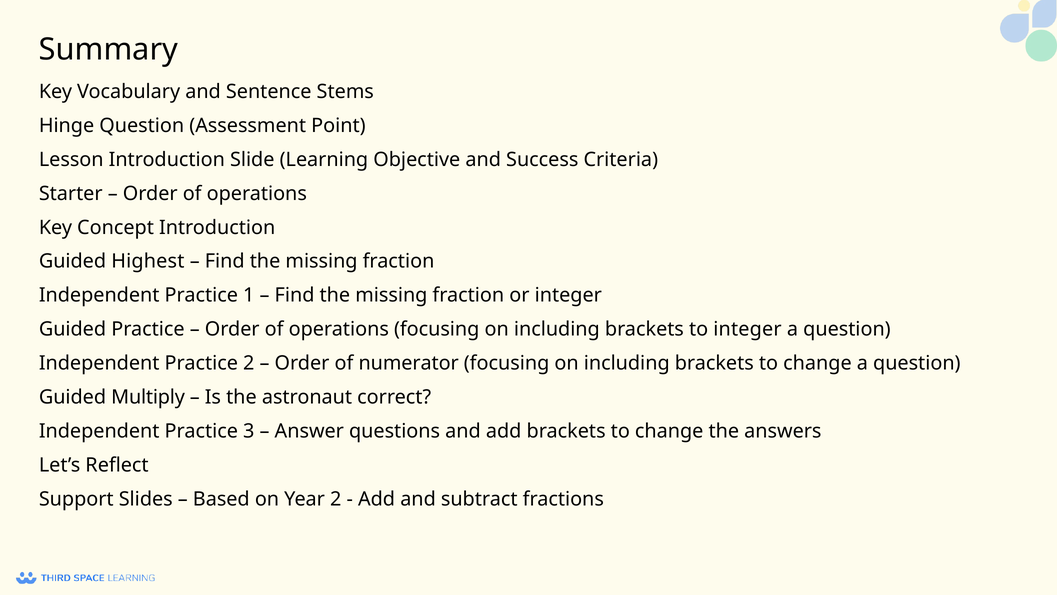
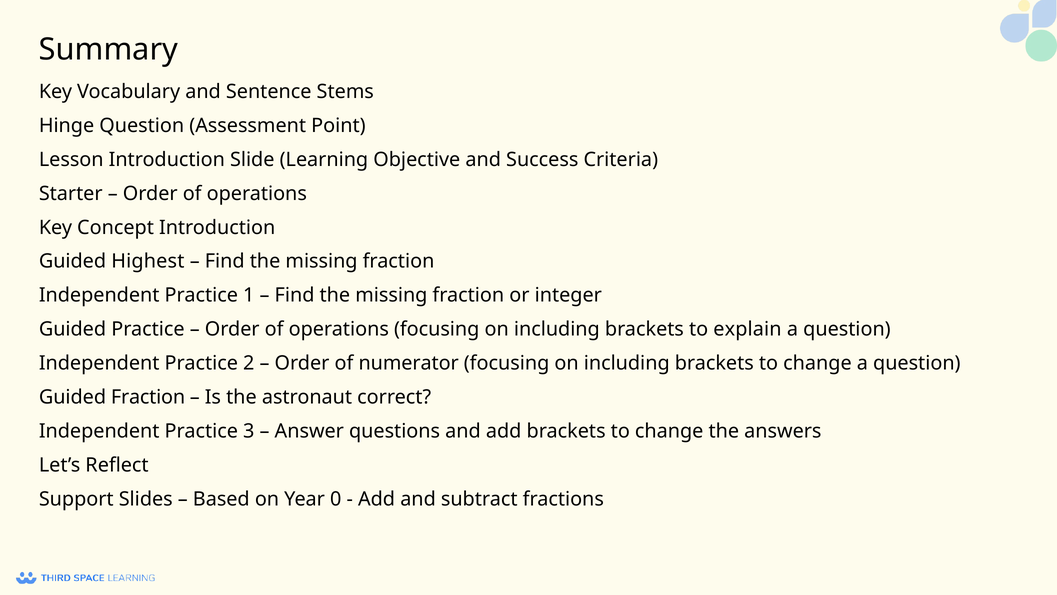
to integer: integer -> explain
Guided Multiply: Multiply -> Fraction
Year 2: 2 -> 0
